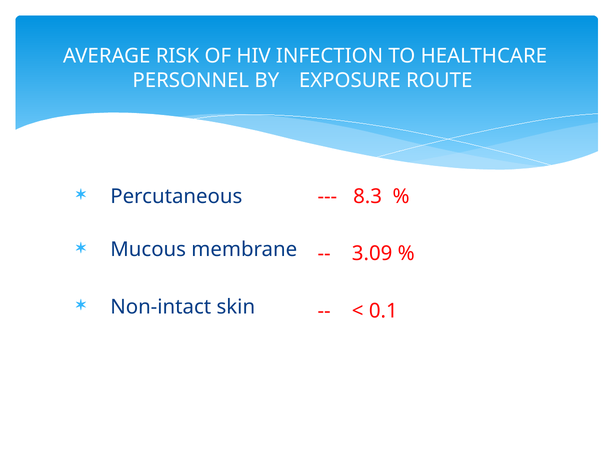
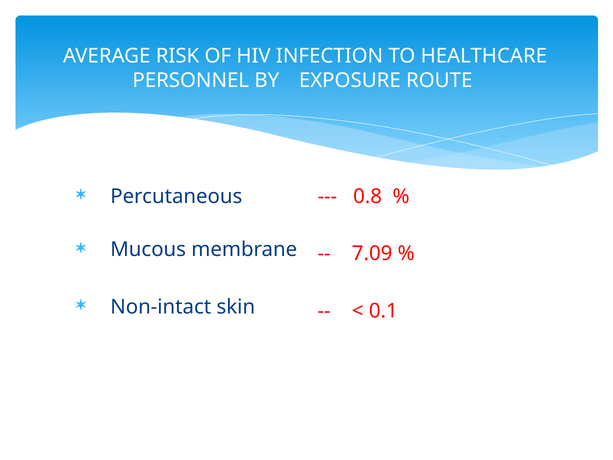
8.3: 8.3 -> 0.8
3.09: 3.09 -> 7.09
